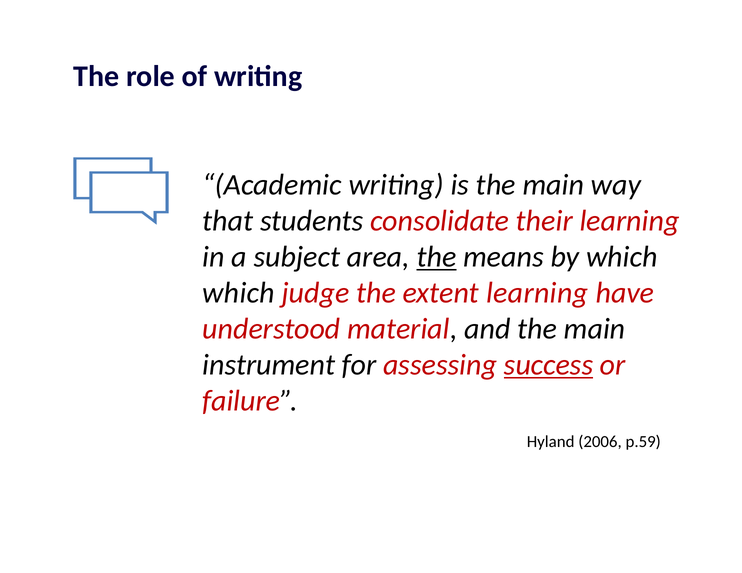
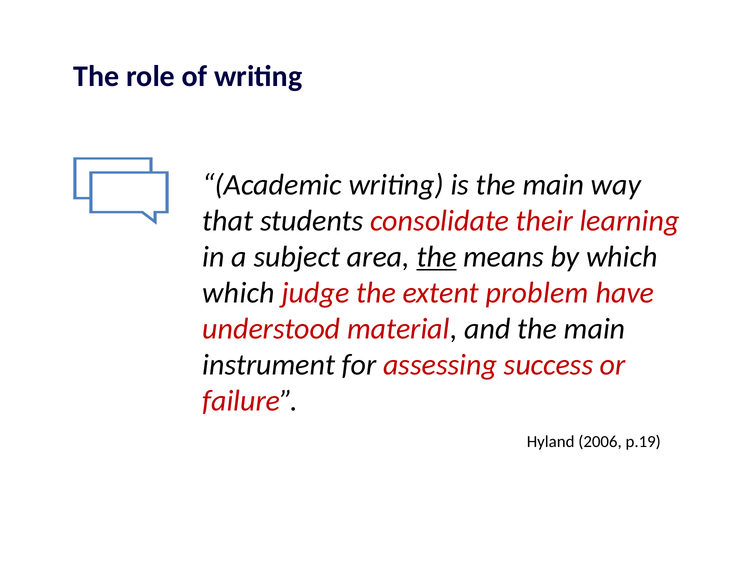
extent learning: learning -> problem
success underline: present -> none
p.59: p.59 -> p.19
